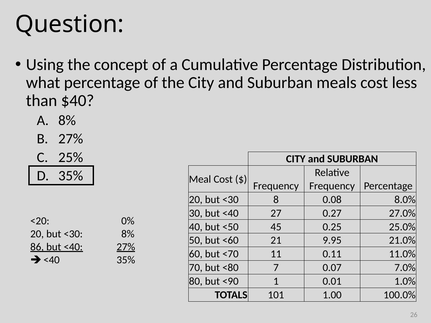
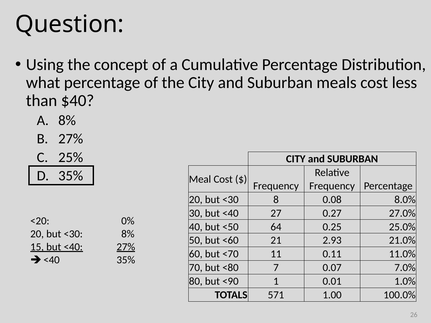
45: 45 -> 64
9.95: 9.95 -> 2.93
86: 86 -> 15
101: 101 -> 571
